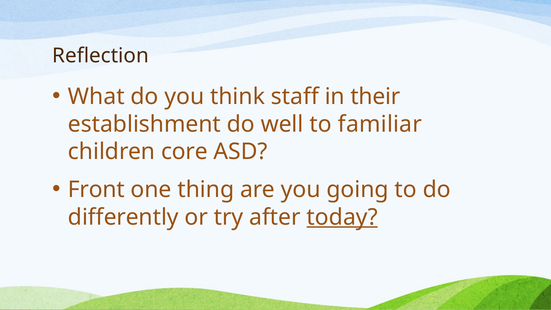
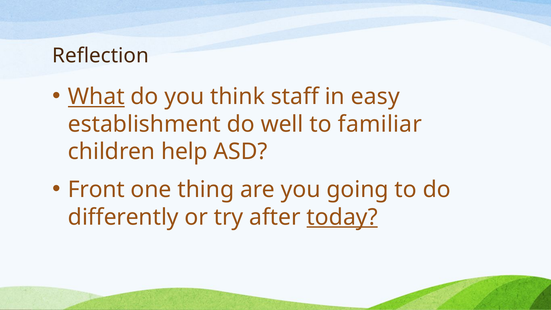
What underline: none -> present
their: their -> easy
core: core -> help
